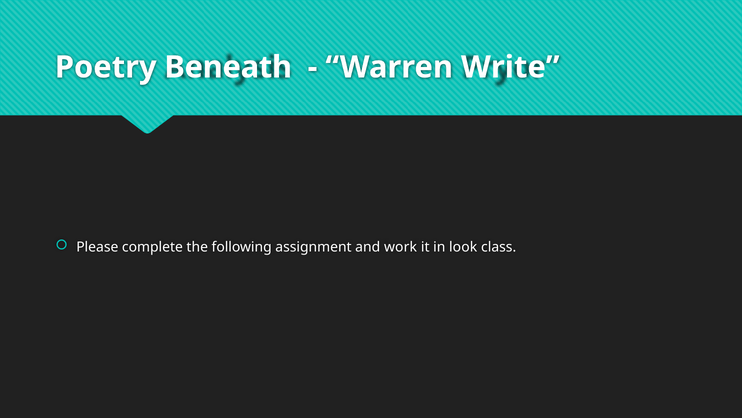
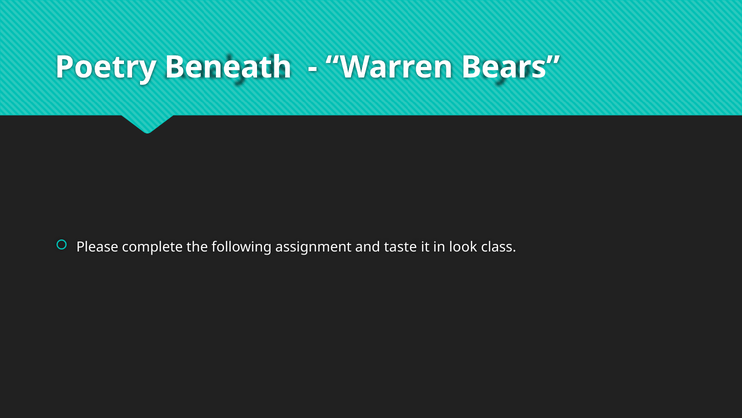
Write: Write -> Bears
work: work -> taste
